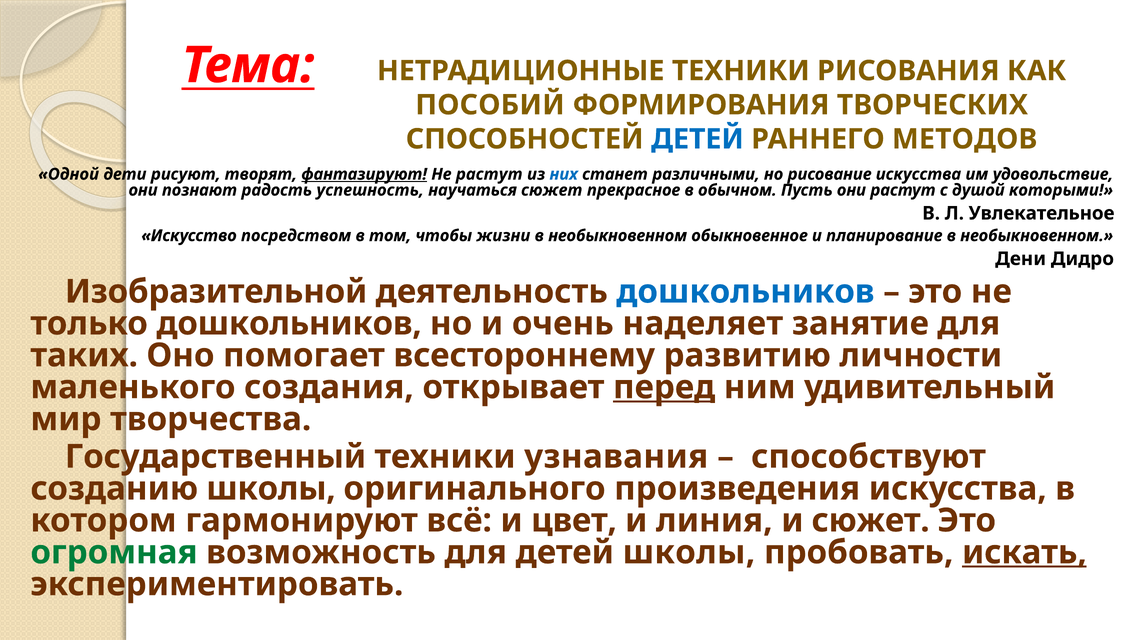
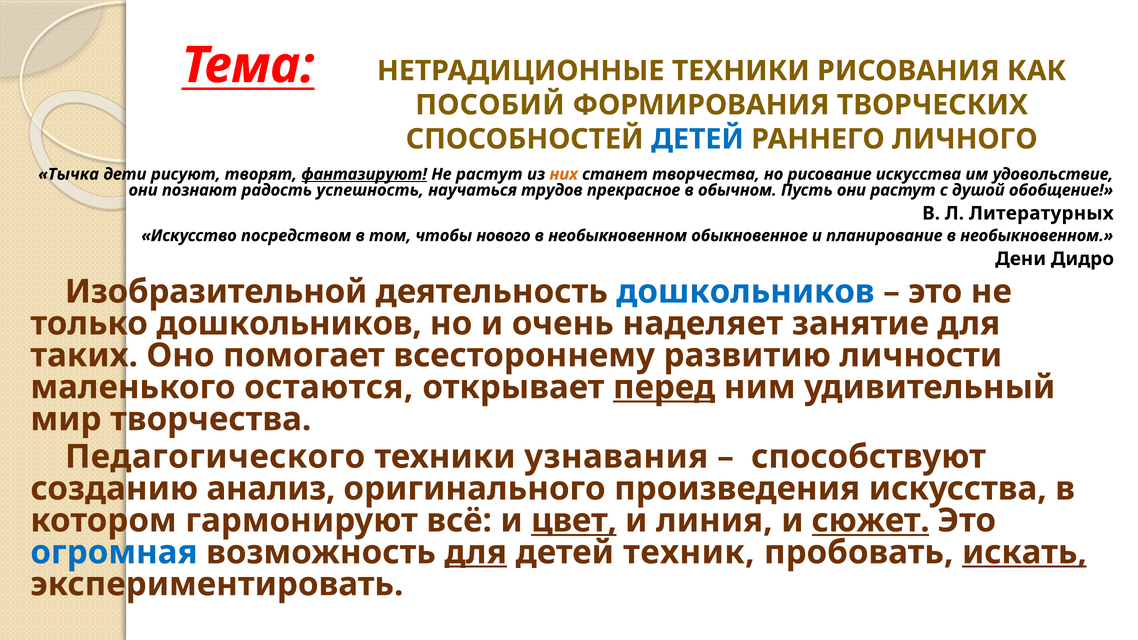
МЕТОДОВ: МЕТОДОВ -> ЛИЧНОГО
Одной: Одной -> Тычка
них colour: blue -> orange
станет различными: различными -> творчества
научаться сюжет: сюжет -> трудов
которыми: которыми -> обобщение
Увлекательное: Увлекательное -> Литературных
жизни: жизни -> нового
создания: создания -> остаются
Государственный: Государственный -> Педагогического
созданию школы: школы -> анализ
цвет underline: none -> present
сюжет at (871, 521) underline: none -> present
огромная colour: green -> blue
для at (476, 552) underline: none -> present
детей школы: школы -> техник
